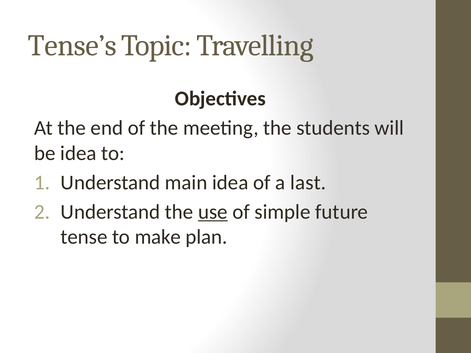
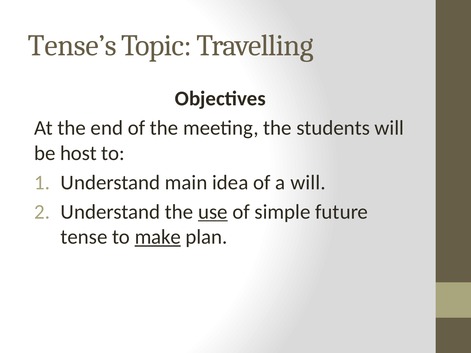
be idea: idea -> host
a last: last -> will
make underline: none -> present
